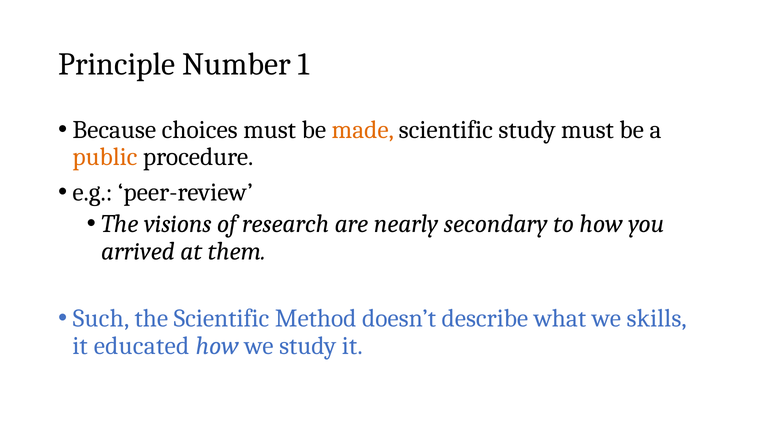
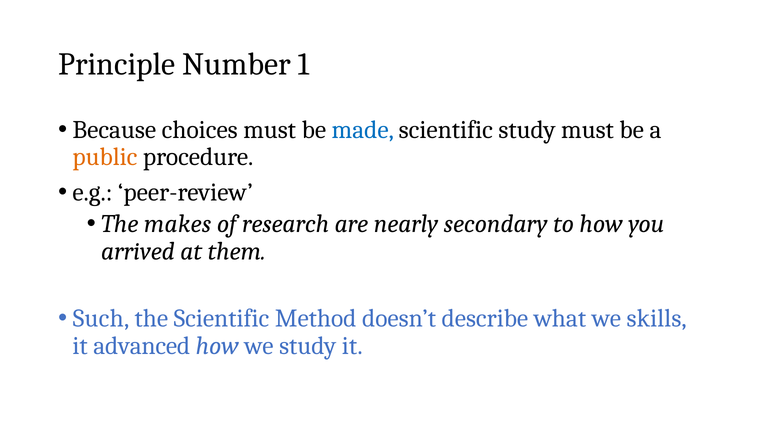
made colour: orange -> blue
visions: visions -> makes
educated: educated -> advanced
